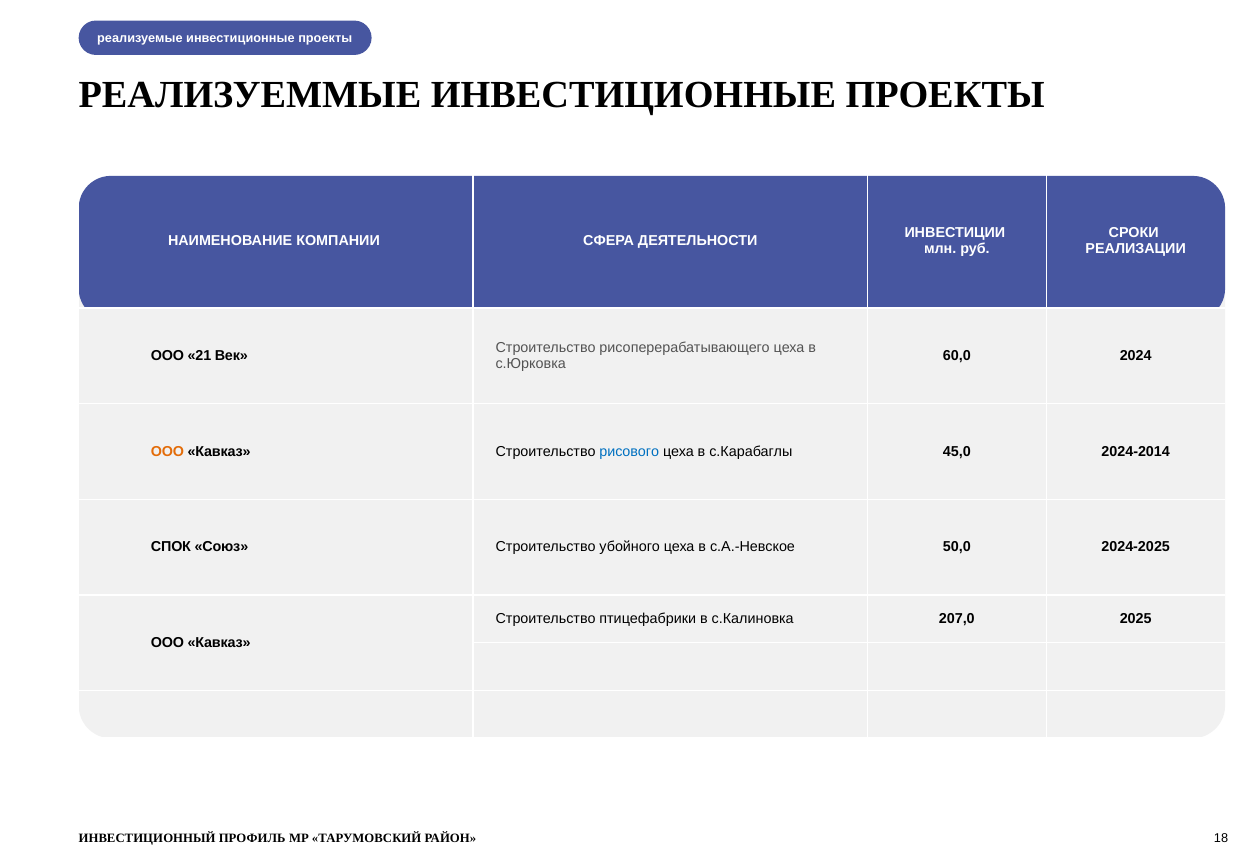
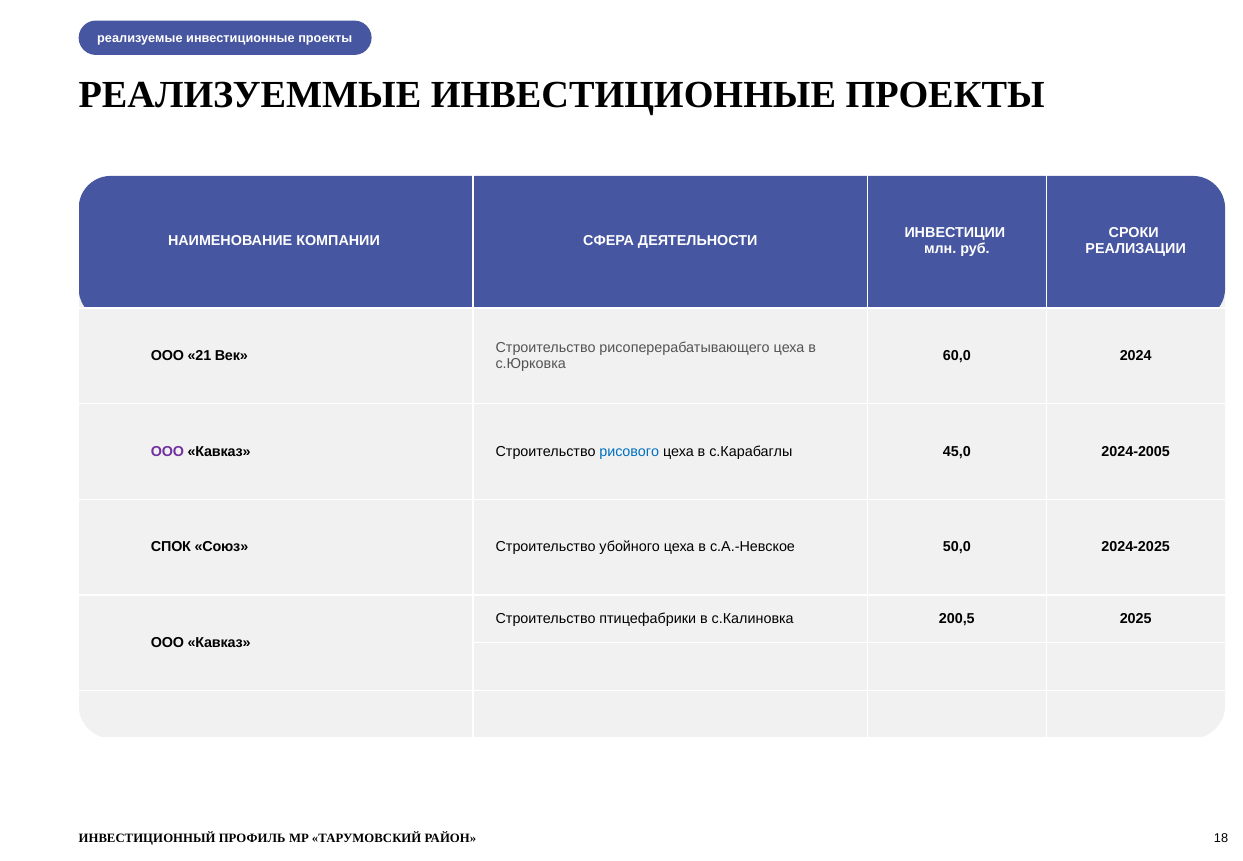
ООО at (168, 451) colour: orange -> purple
2024-2014: 2024-2014 -> 2024-2005
207,0: 207,0 -> 200,5
